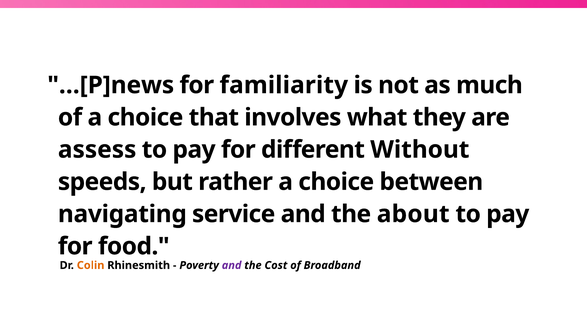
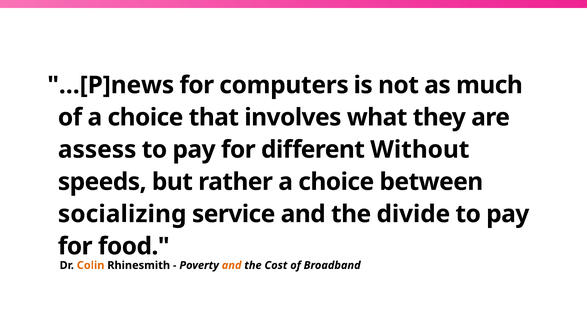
familiarity: familiarity -> computers
navigating: navigating -> socializing
about: about -> divide
and at (232, 265) colour: purple -> orange
